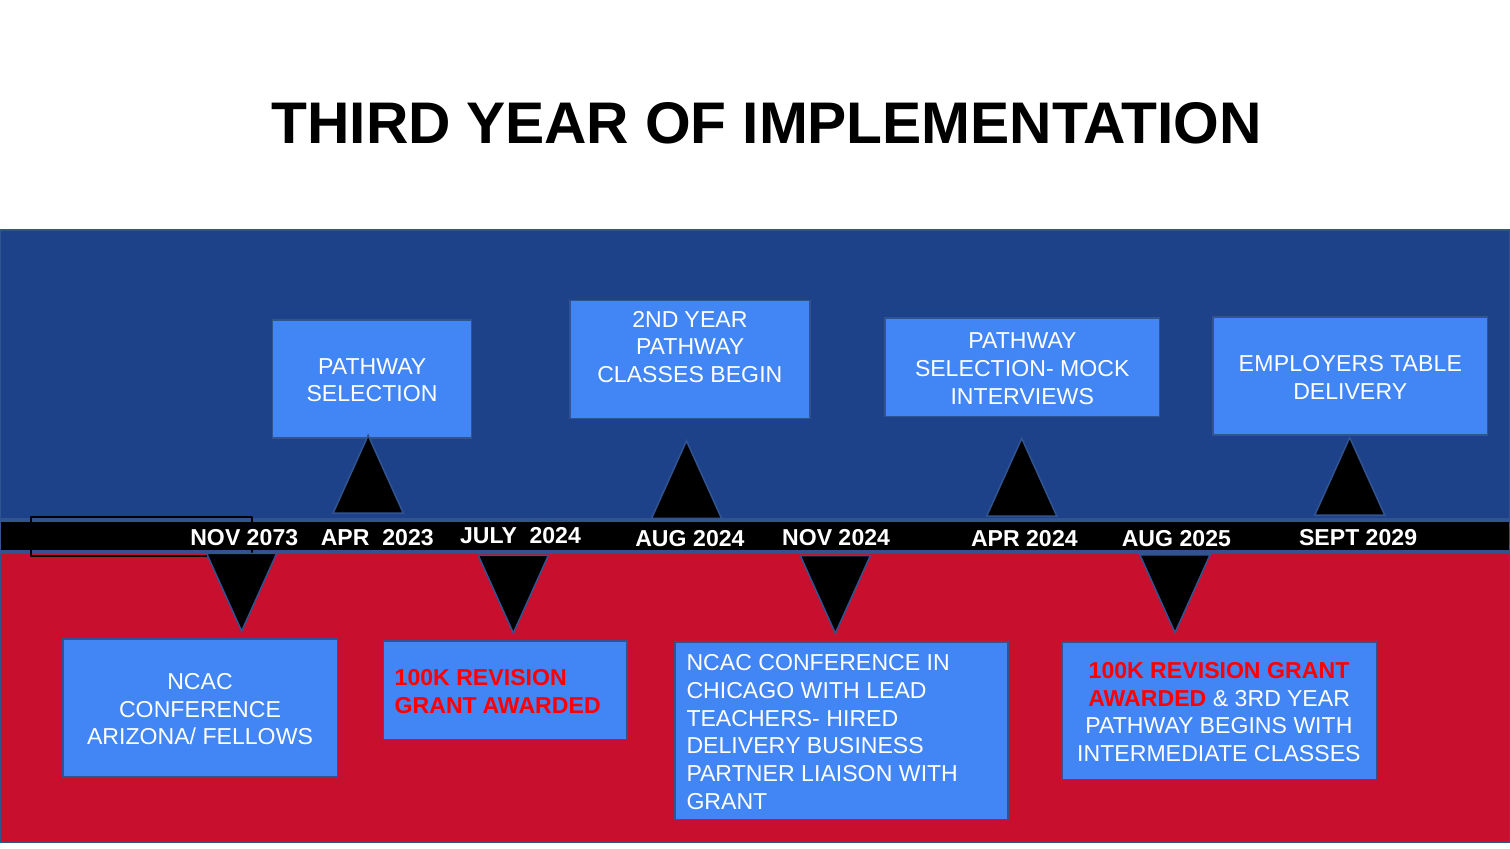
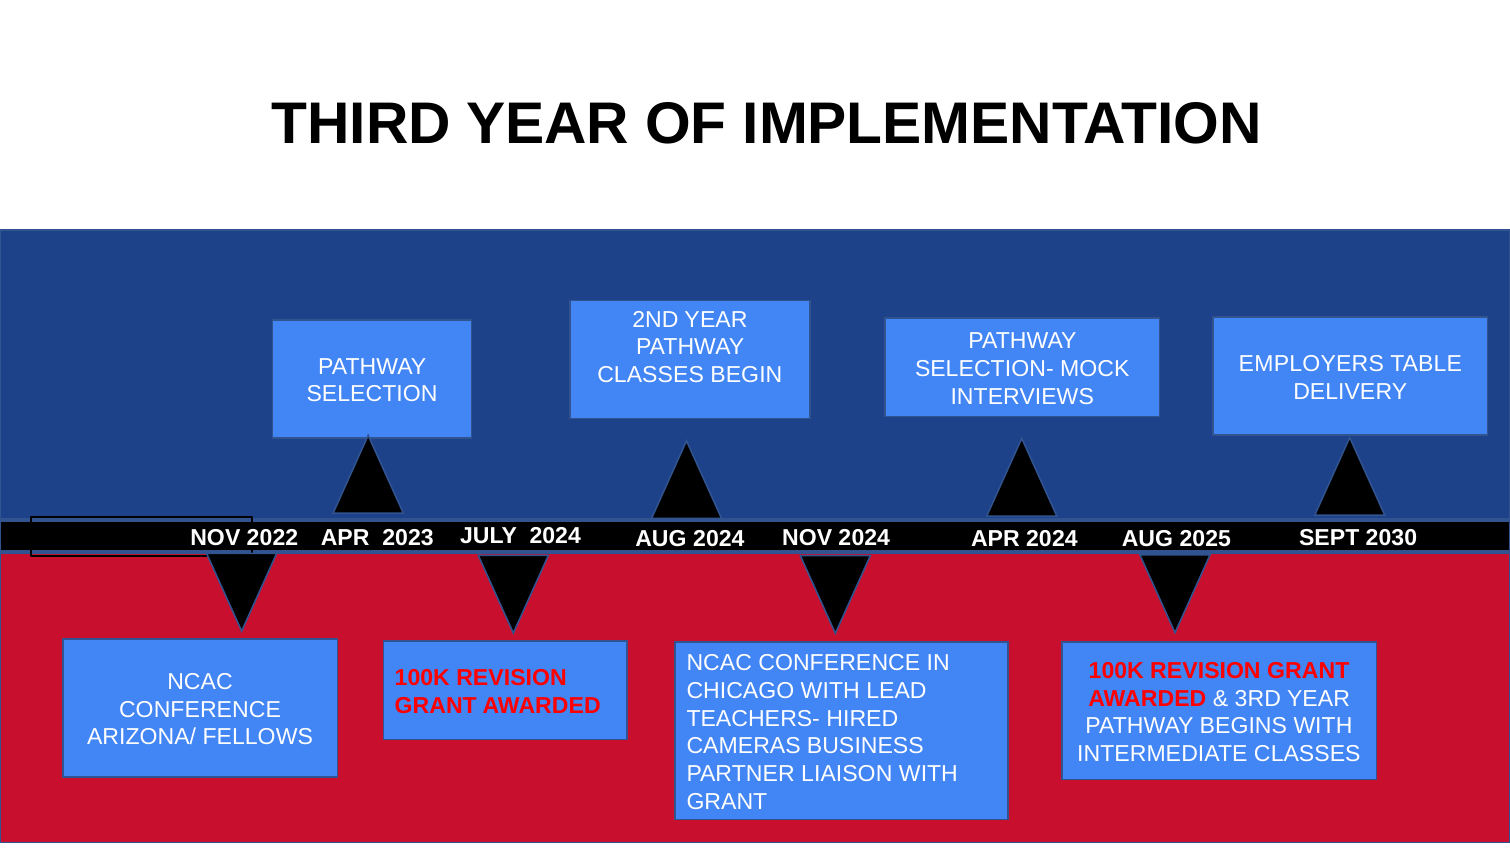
2073: 2073 -> 2022
2029: 2029 -> 2030
DELIVERY at (744, 747): DELIVERY -> CAMERAS
